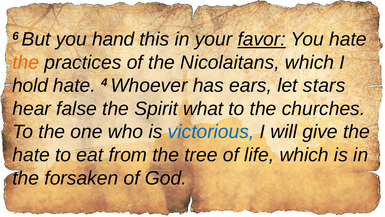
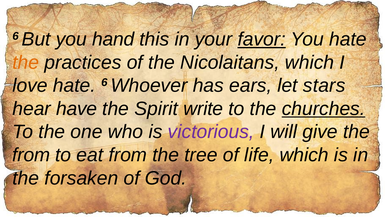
hold: hold -> love
hate 4: 4 -> 6
false: false -> have
what: what -> write
churches underline: none -> present
victorious colour: blue -> purple
hate at (31, 155): hate -> from
